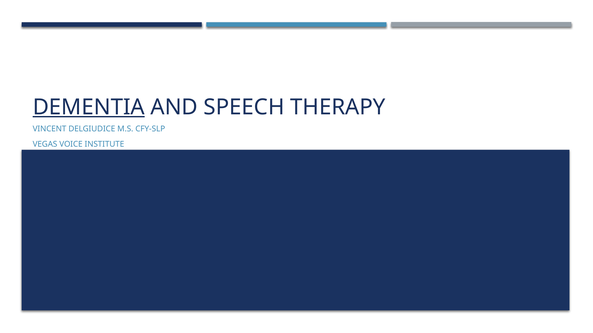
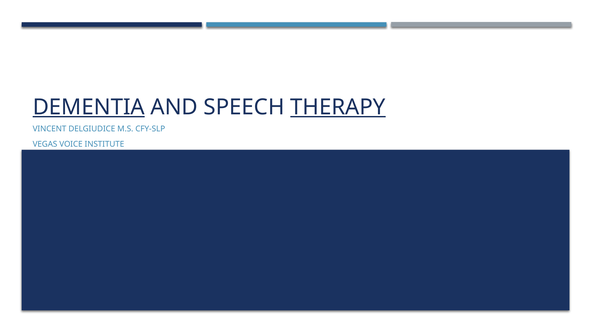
THERAPY underline: none -> present
